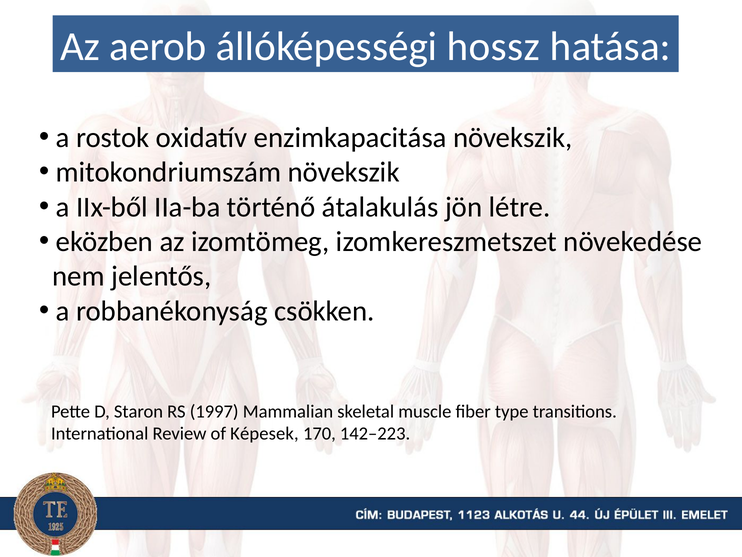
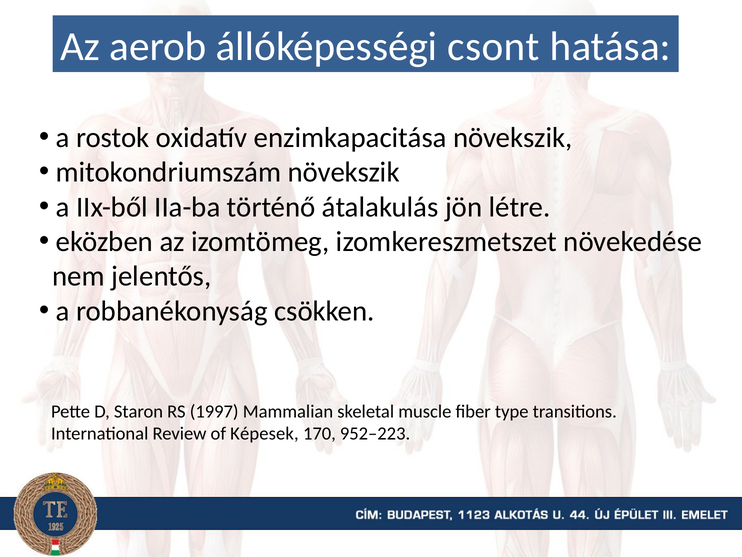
hossz: hossz -> csont
142–223: 142–223 -> 952–223
